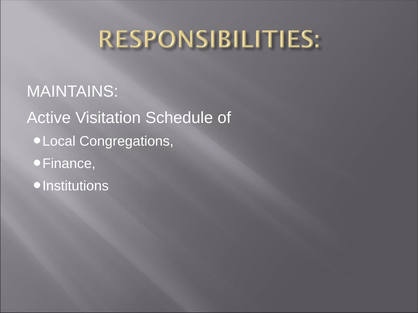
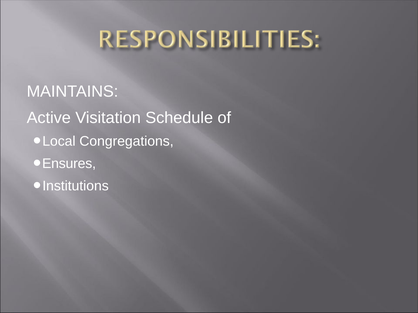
Finance: Finance -> Ensures
